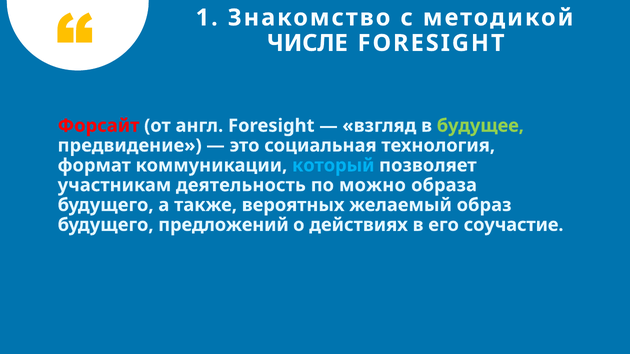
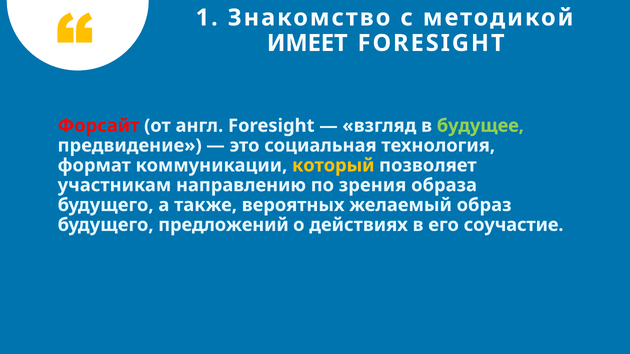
ЧИСЛЕ: ЧИСЛЕ -> ИМЕЕТ
который colour: light blue -> yellow
деятельность: деятельность -> направлению
можно: можно -> зрения
